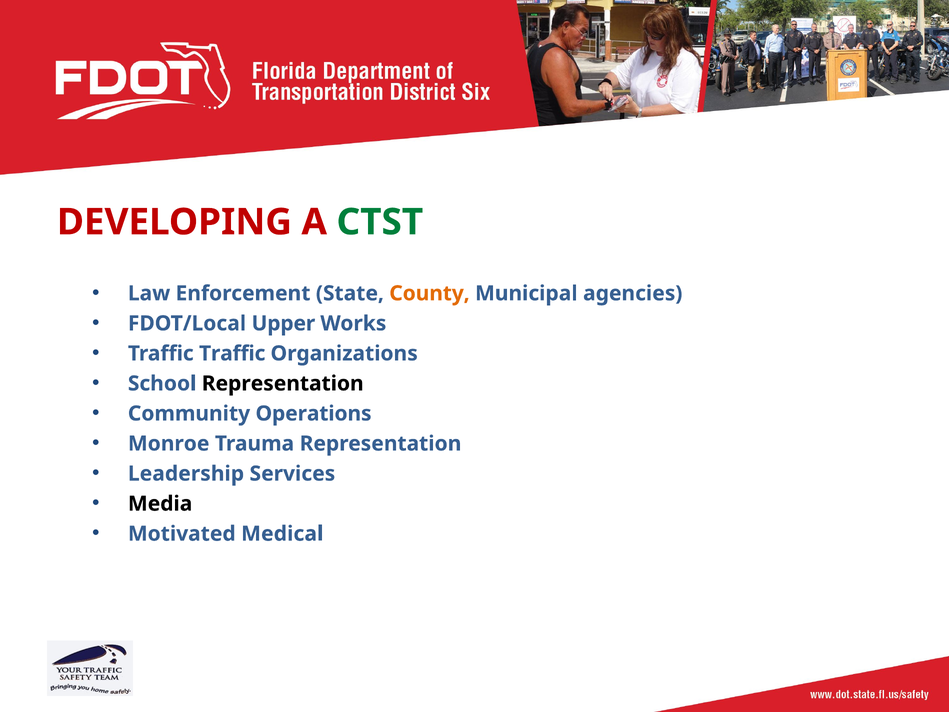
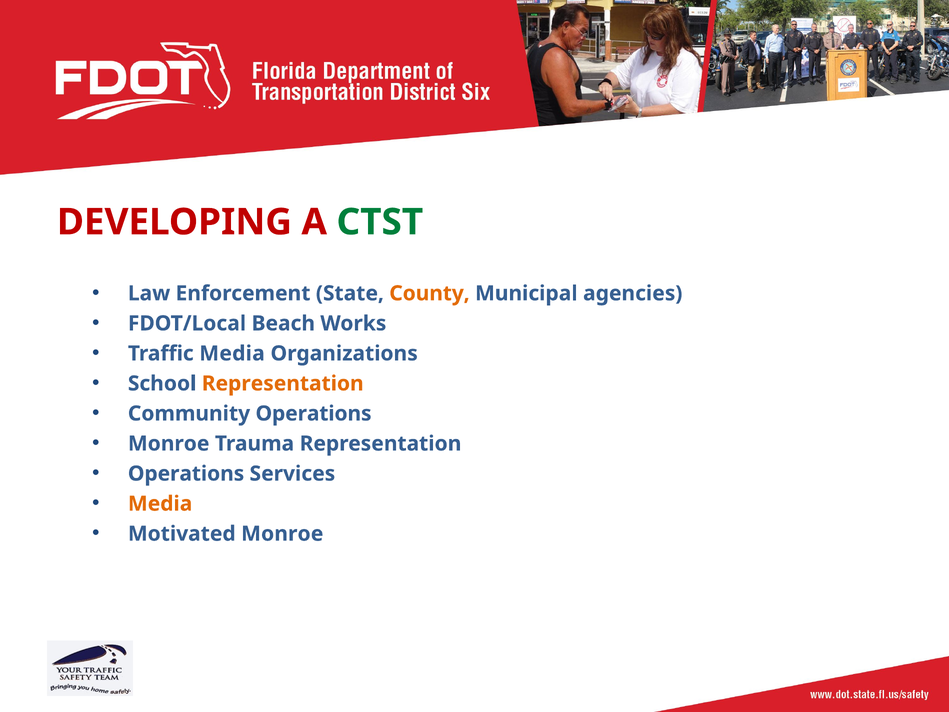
Upper: Upper -> Beach
Traffic Traffic: Traffic -> Media
Representation at (283, 383) colour: black -> orange
Leadership at (186, 474): Leadership -> Operations
Media at (160, 504) colour: black -> orange
Motivated Medical: Medical -> Monroe
